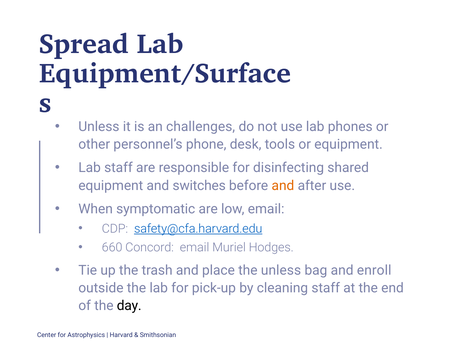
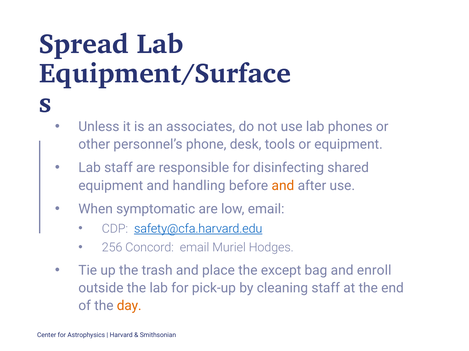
challenges: challenges -> associates
switches: switches -> handling
660: 660 -> 256
the unless: unless -> except
day colour: black -> orange
